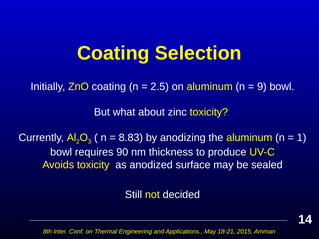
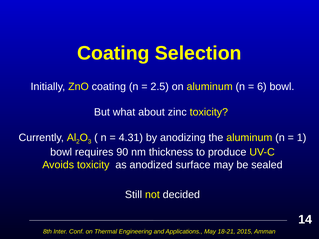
9: 9 -> 6
8.83: 8.83 -> 4.31
